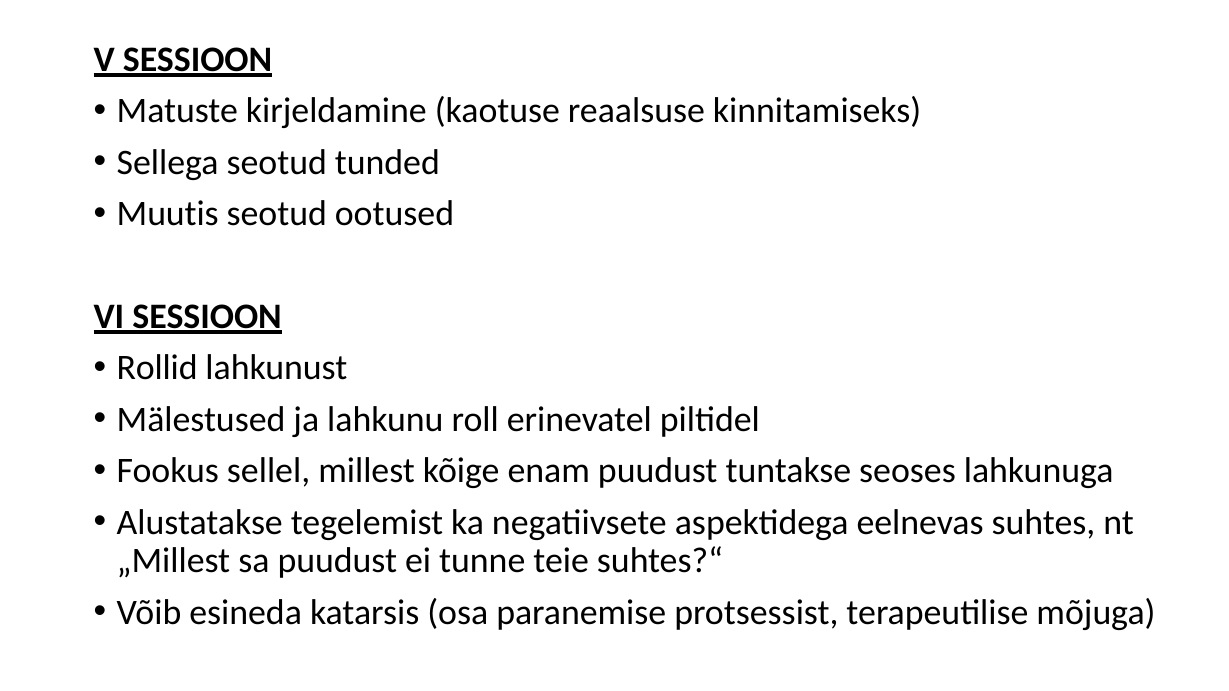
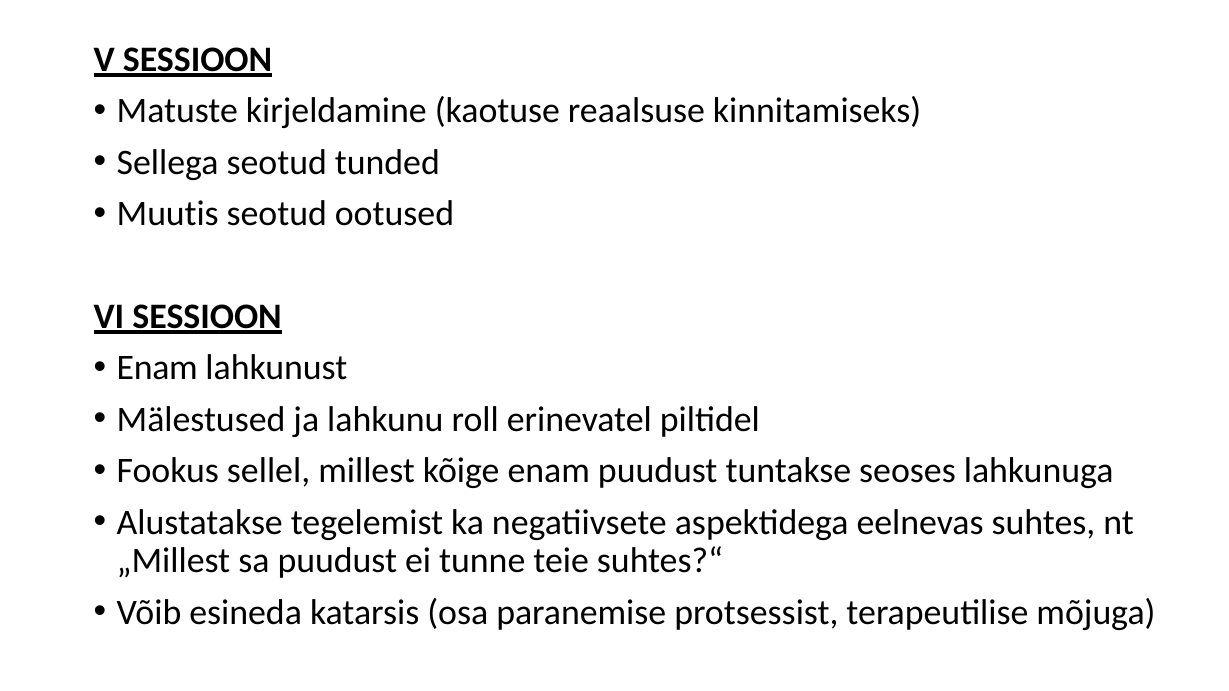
Rollid at (157, 368): Rollid -> Enam
